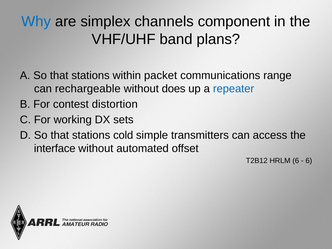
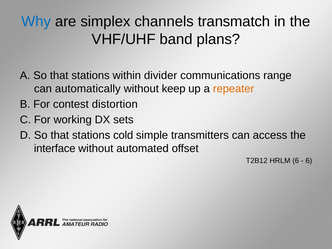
component: component -> transmatch
packet: packet -> divider
rechargeable: rechargeable -> automatically
does: does -> keep
repeater colour: blue -> orange
